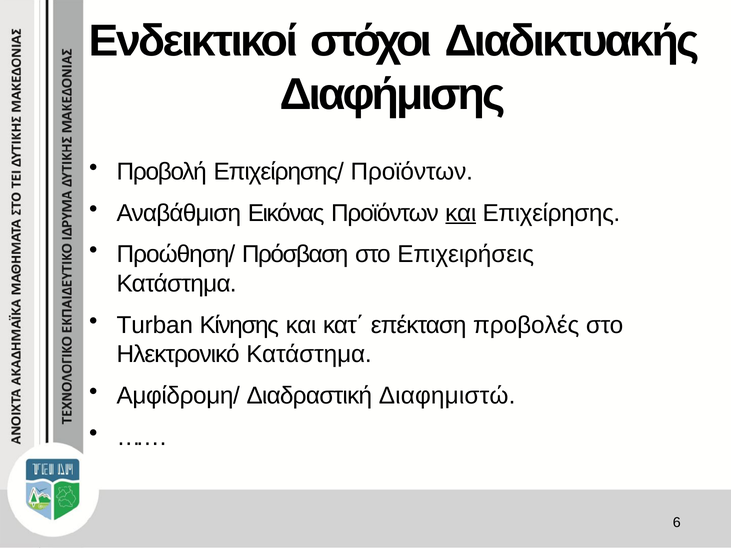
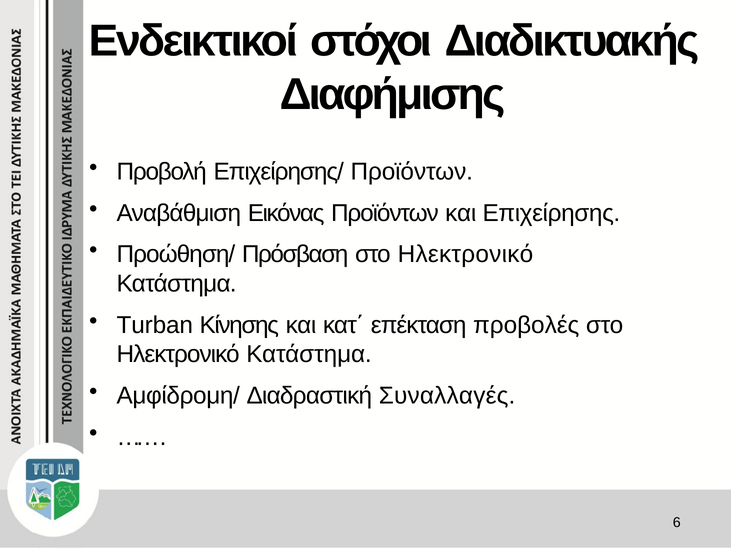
και at (461, 213) underline: present -> none
Πρόσβαση στο Επιχειρήσεις: Επιχειρήσεις -> Ηλεκτρονικό
Διαφημιστώ: Διαφημιστώ -> Συναλλαγές
